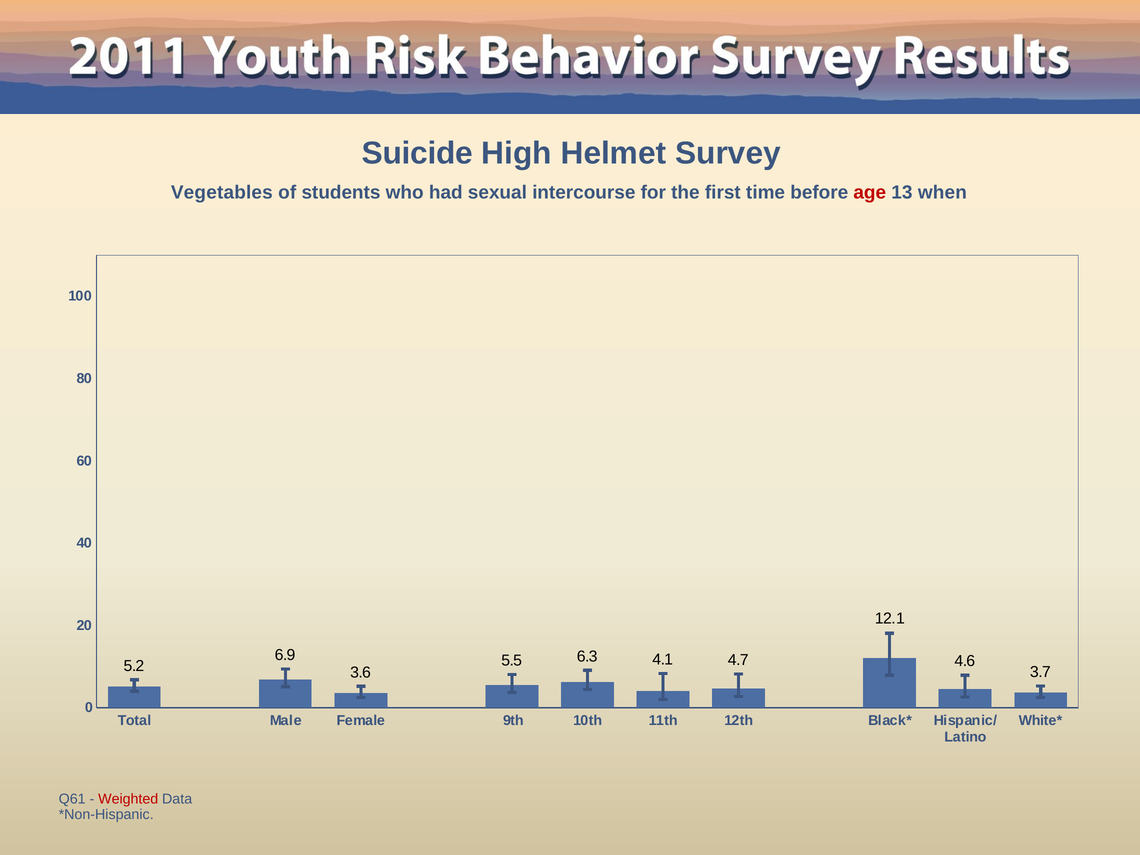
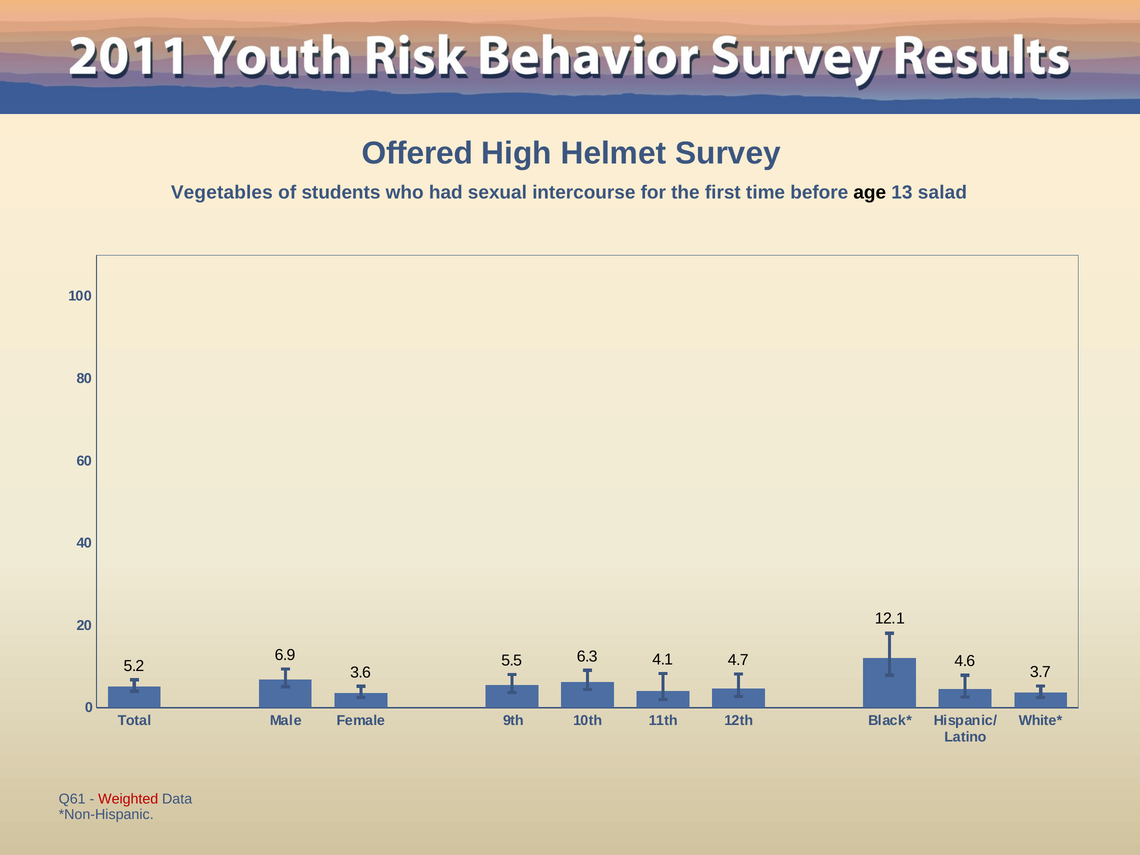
Suicide: Suicide -> Offered
age colour: red -> black
when: when -> salad
